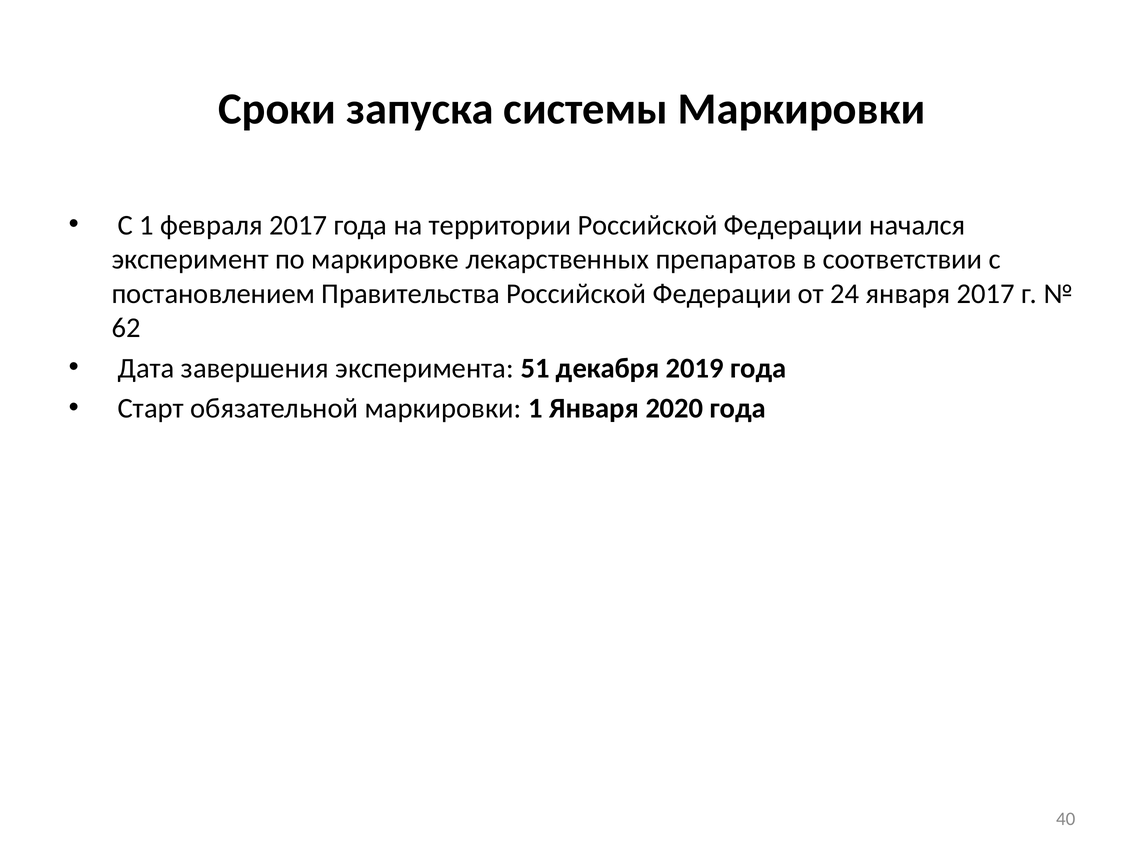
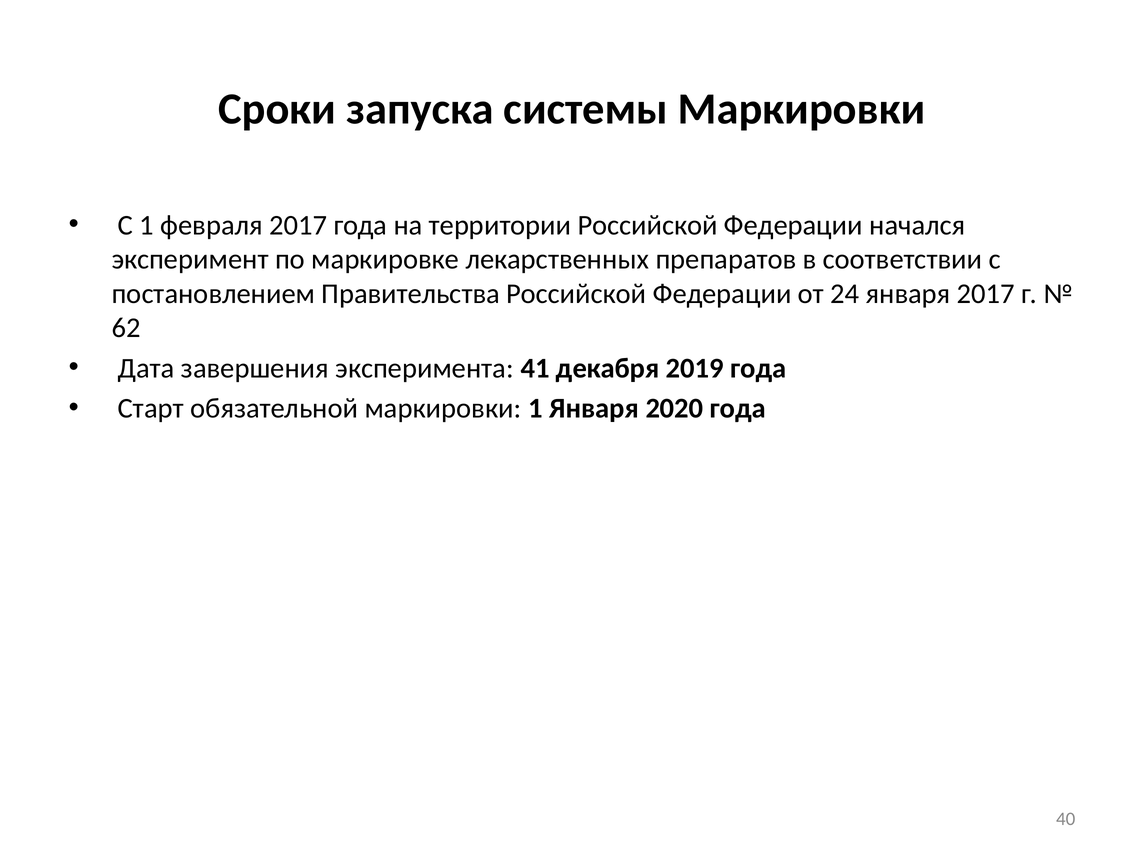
51: 51 -> 41
